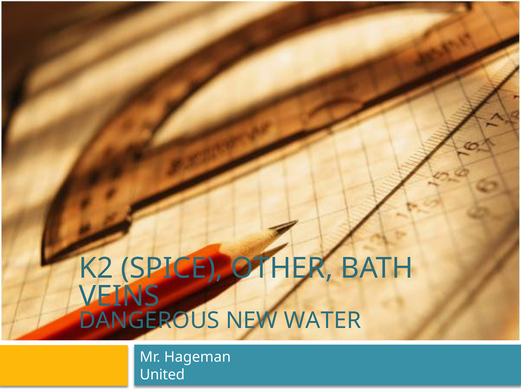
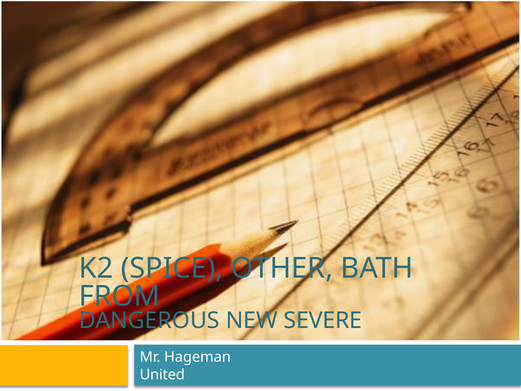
VEINS: VEINS -> FROM
WATER: WATER -> SEVERE
